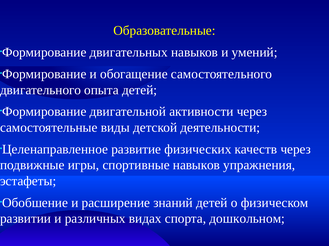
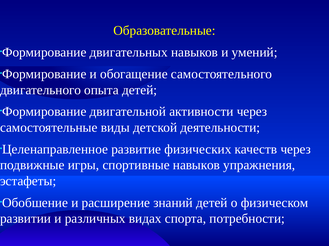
дошкольном: дошкольном -> потребности
